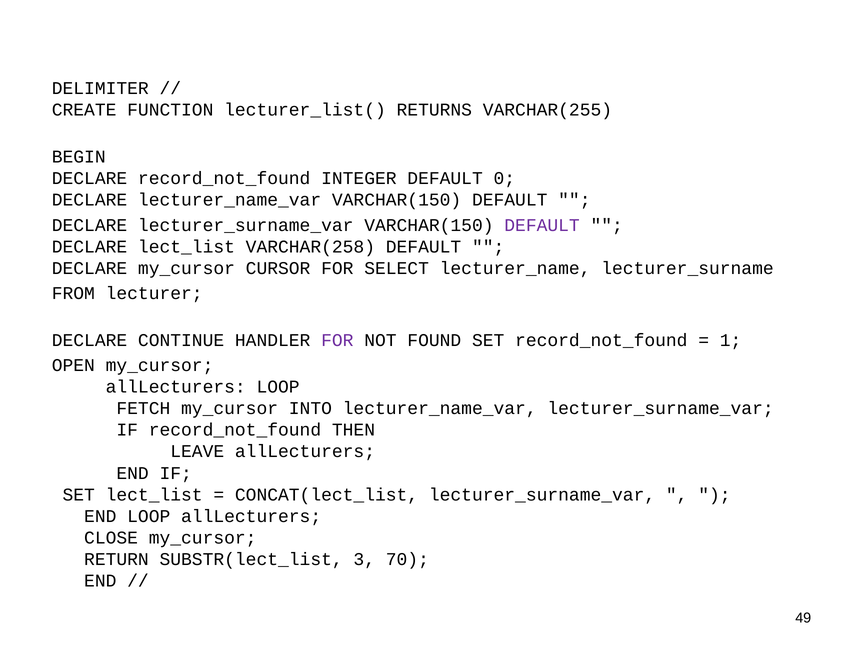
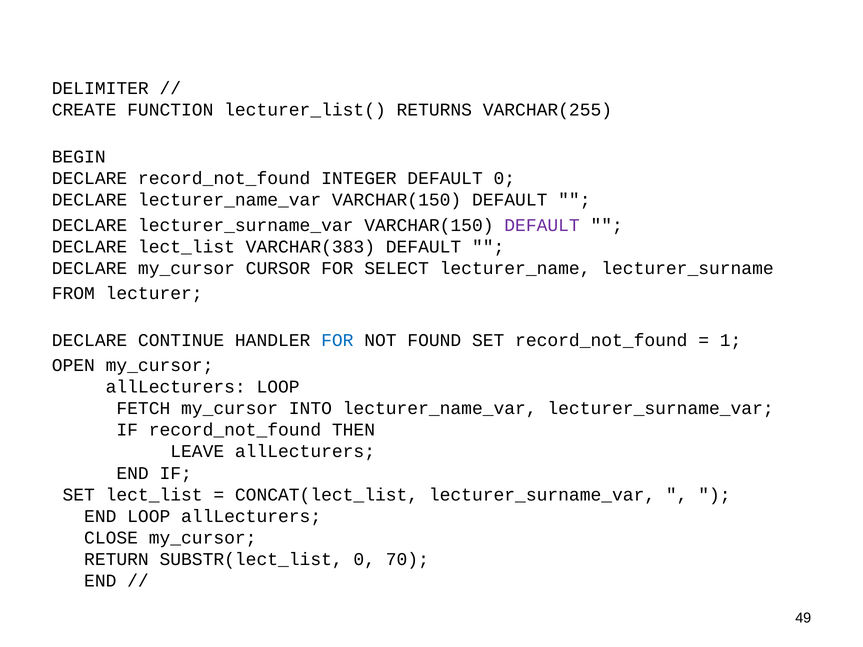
VARCHAR(258: VARCHAR(258 -> VARCHAR(383
FOR at (337, 340) colour: purple -> blue
SUBSTR(lect_list 3: 3 -> 0
